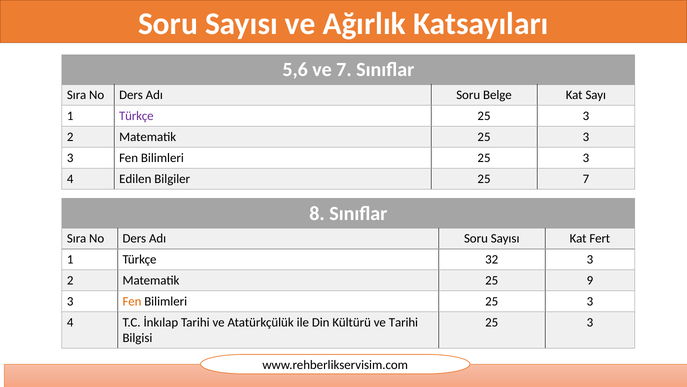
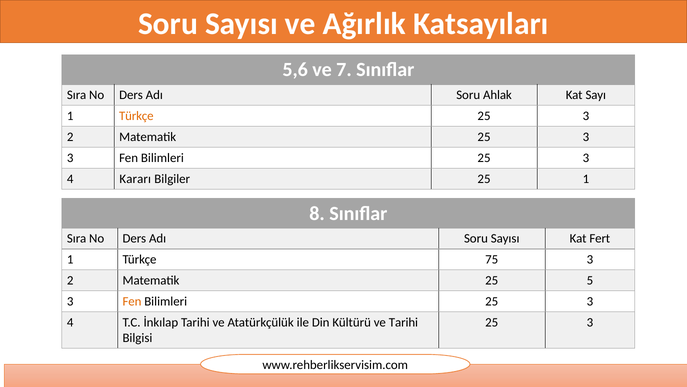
Belge: Belge -> Ahlak
Türkçe at (136, 116) colour: purple -> orange
Edilen: Edilen -> Kararı
25 7: 7 -> 1
32: 32 -> 75
9: 9 -> 5
